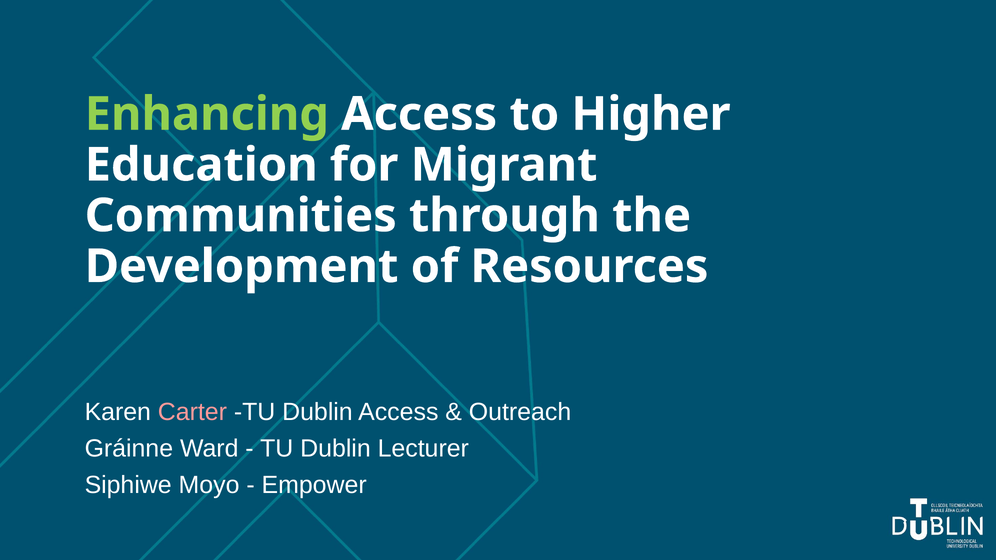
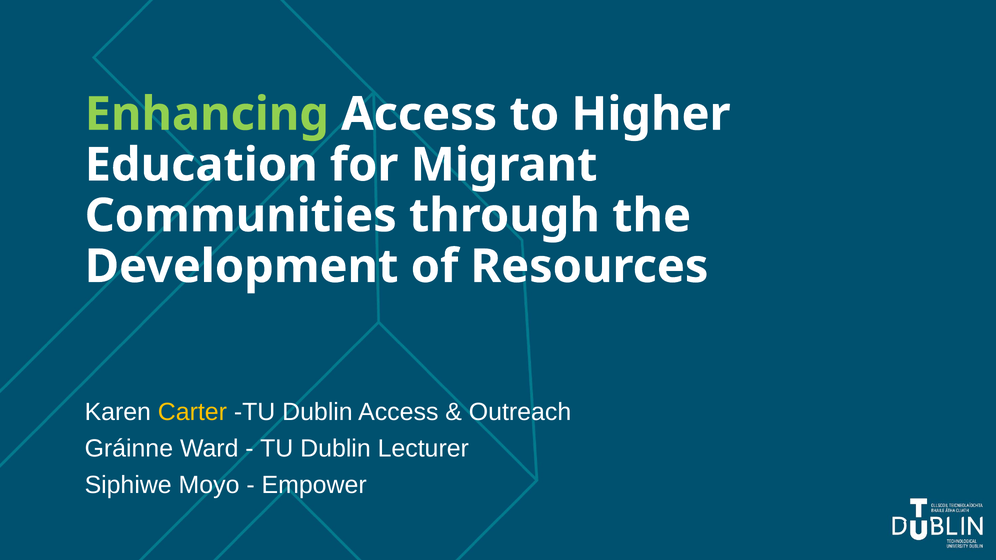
Carter colour: pink -> yellow
